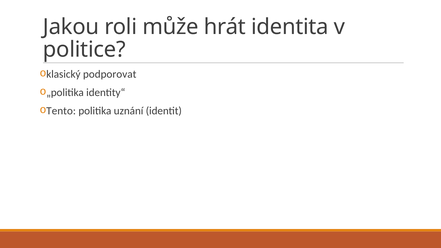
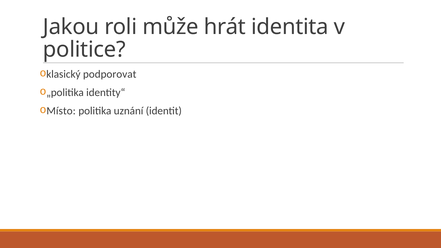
Tento: Tento -> Místo
